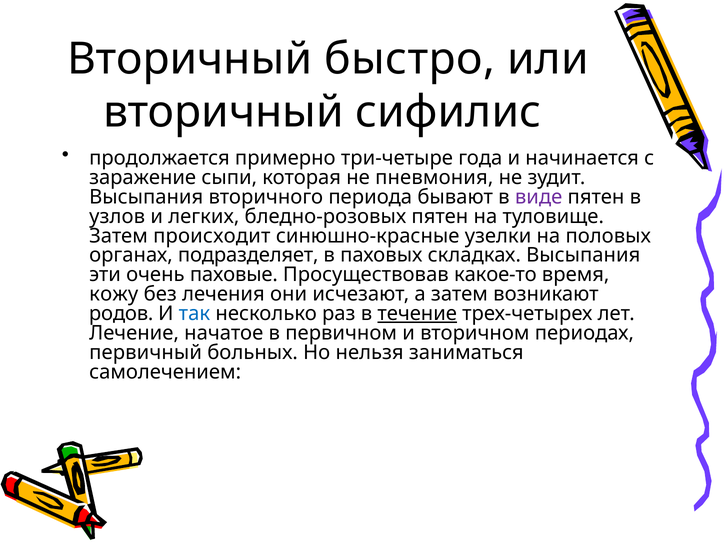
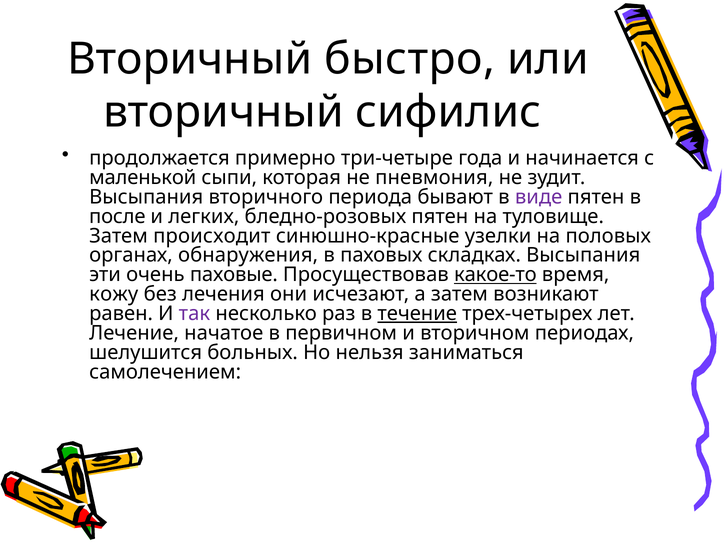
заражение: заражение -> маленькой
узлов: узлов -> после
подразделяет: подразделяет -> обнаружения
какое-то underline: none -> present
родов: родов -> равен
так colour: blue -> purple
первичный: первичный -> шелушится
